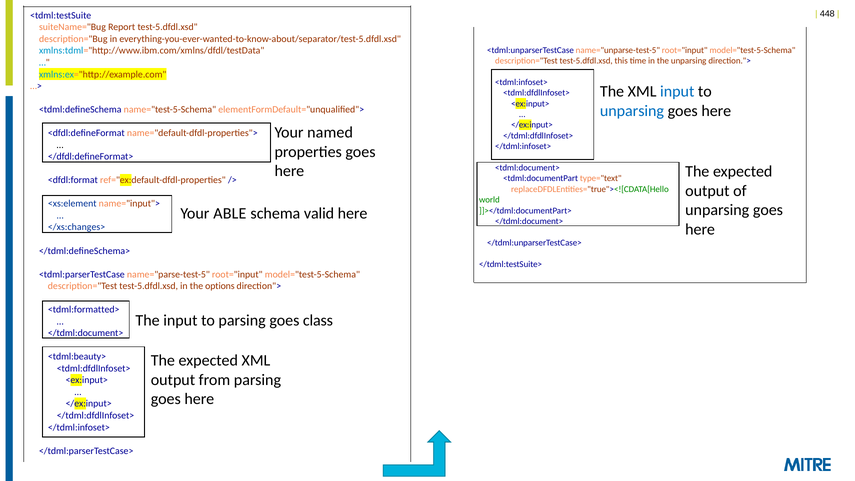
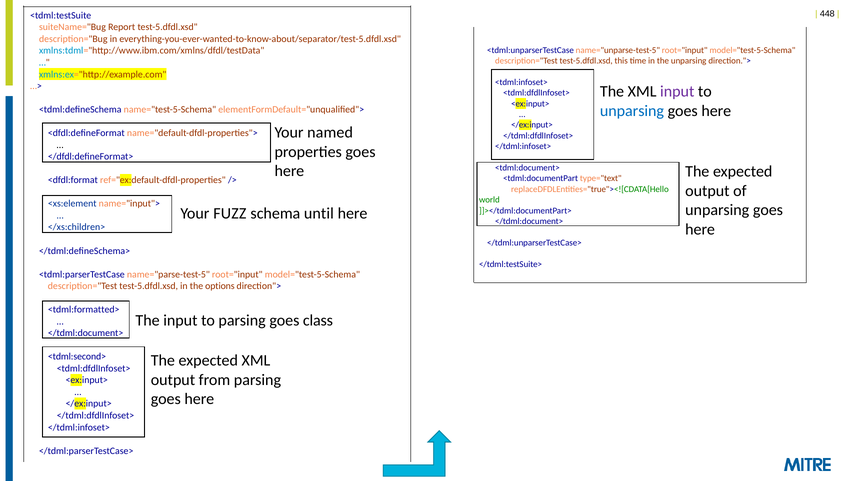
input at (677, 92) colour: blue -> purple
ABLE: ABLE -> FUZZ
valid: valid -> until
</xs:changes>: </xs:changes> -> </xs:children>
<tdml:beauty>: <tdml:beauty> -> <tdml:second>
